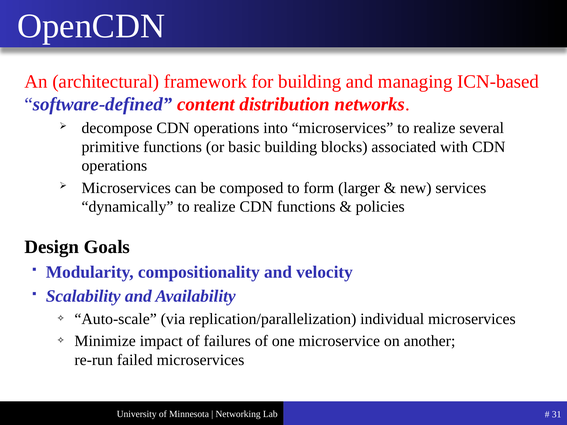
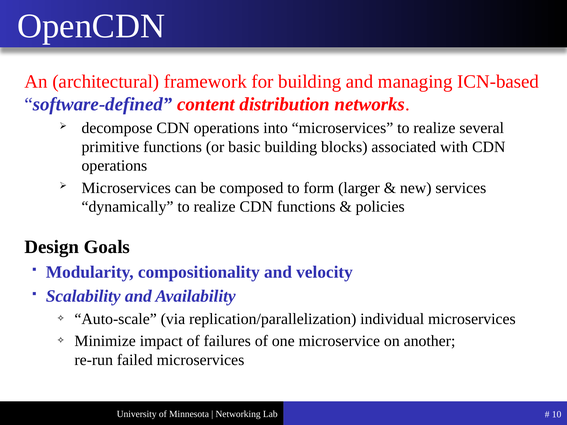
31: 31 -> 10
